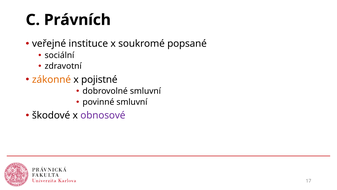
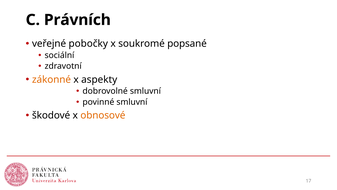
instituce: instituce -> pobočky
pojistné: pojistné -> aspekty
obnosové colour: purple -> orange
